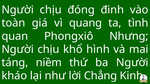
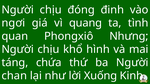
toàn: toàn -> ngơi
niềm: niềm -> chứa
kháo: kháo -> chan
Chẳng: Chẳng -> Xuống
